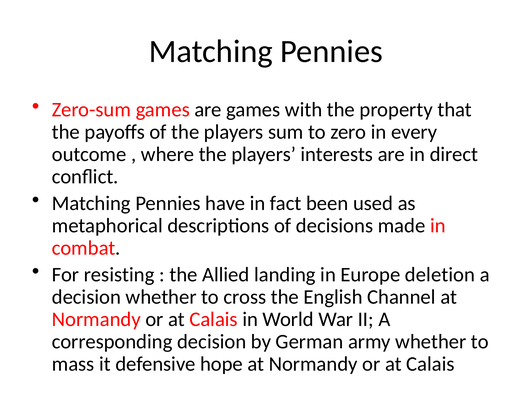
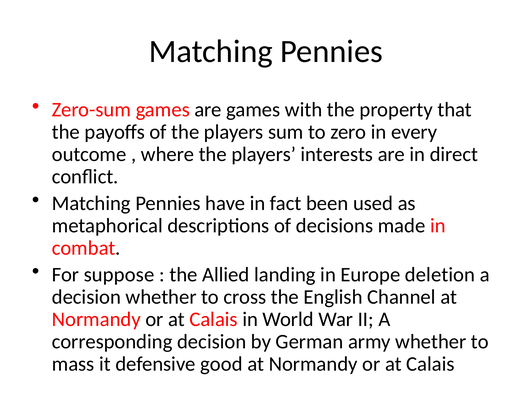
resisting: resisting -> suppose
hope: hope -> good
